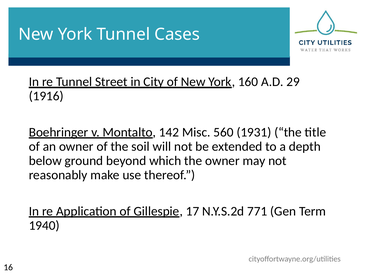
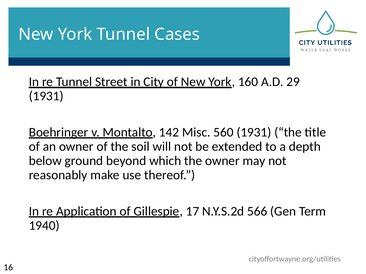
1916 at (46, 96): 1916 -> 1931
771: 771 -> 566
